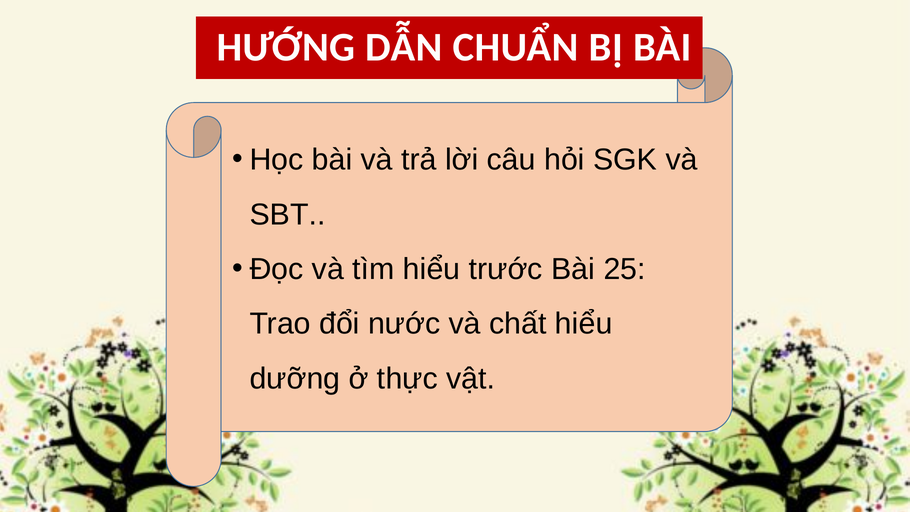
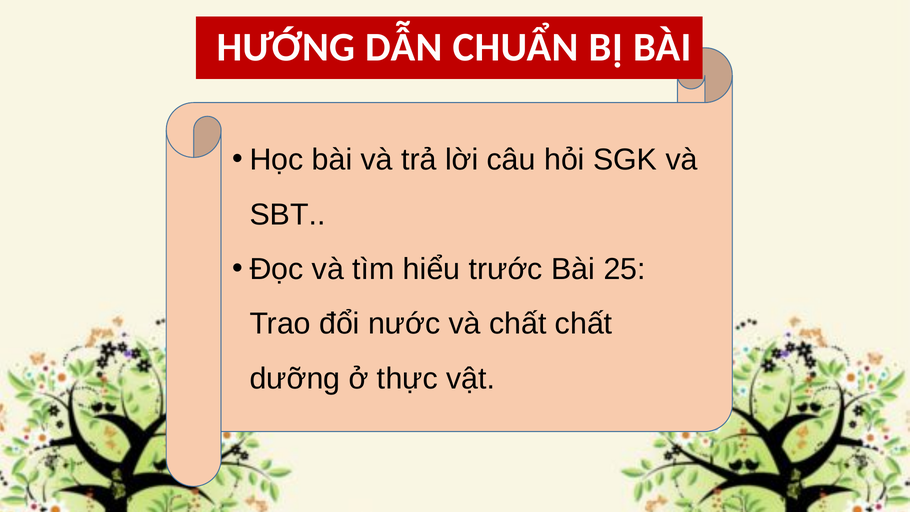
chất hiểu: hiểu -> chất
